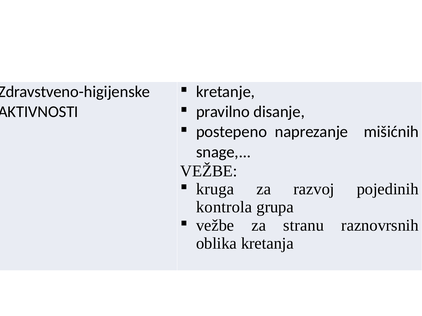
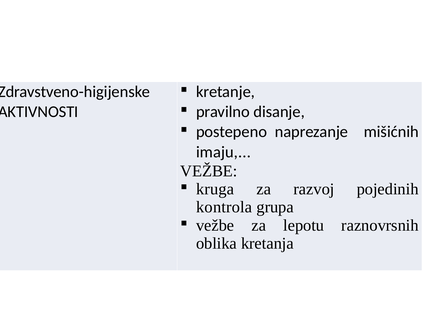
snage: snage -> imaju
stranu: stranu -> lepotu
